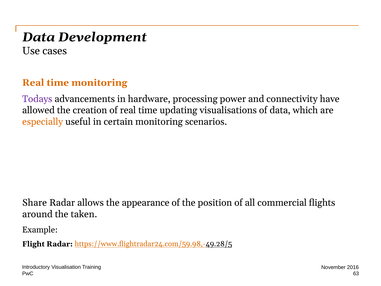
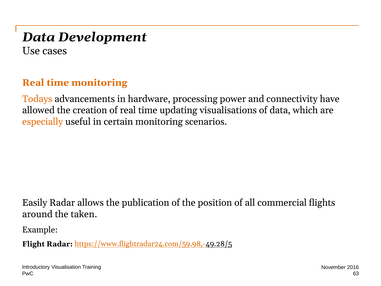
Todays colour: purple -> orange
Share: Share -> Easily
appearance: appearance -> publication
